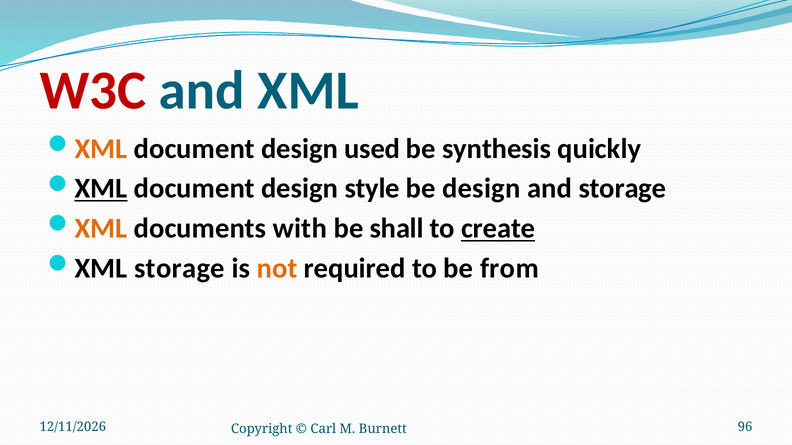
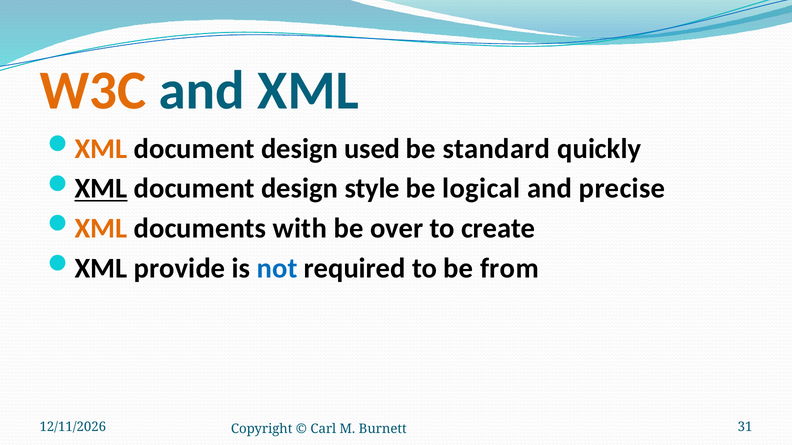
W3C colour: red -> orange
synthesis: synthesis -> standard
be design: design -> logical
and storage: storage -> precise
shall: shall -> over
create underline: present -> none
XML storage: storage -> provide
not colour: orange -> blue
96: 96 -> 31
